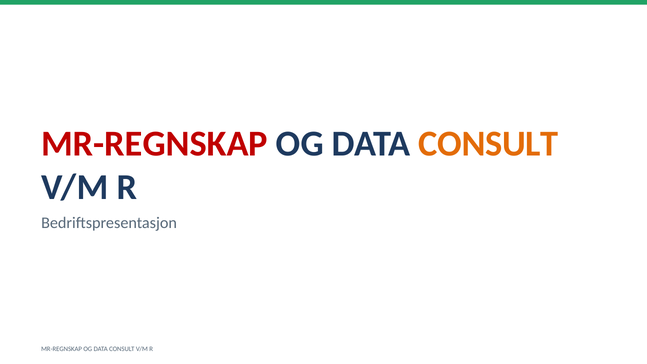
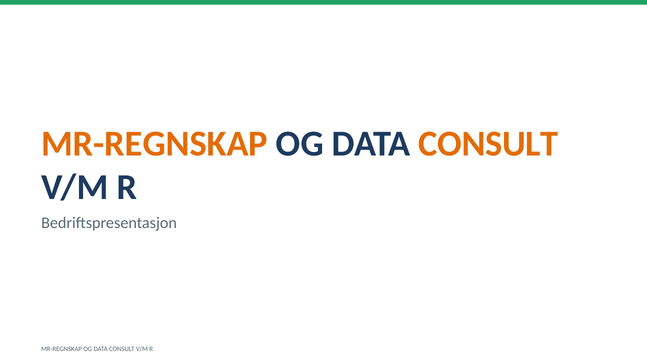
MR-REGNSKAP at (155, 143) colour: red -> orange
